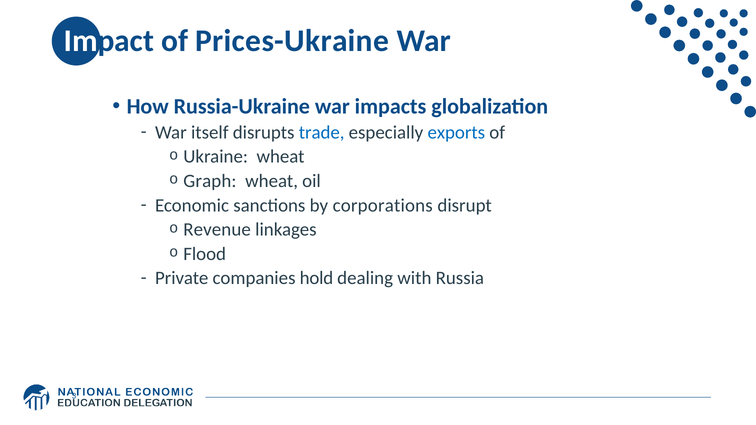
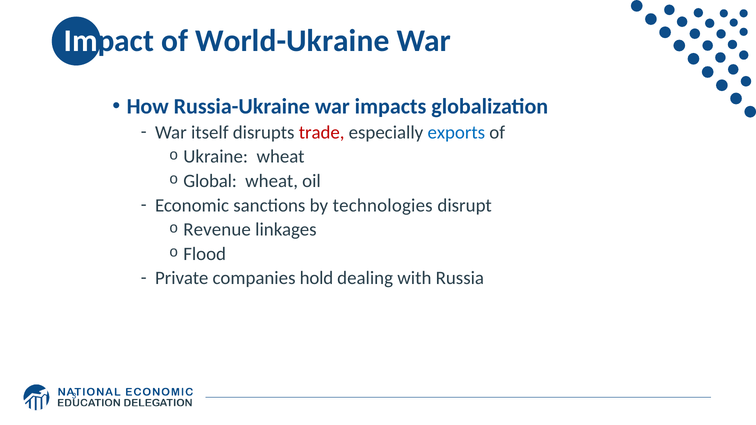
Prices-Ukraine: Prices-Ukraine -> World-Ukraine
trade colour: blue -> red
Graph: Graph -> Global
corporations: corporations -> technologies
